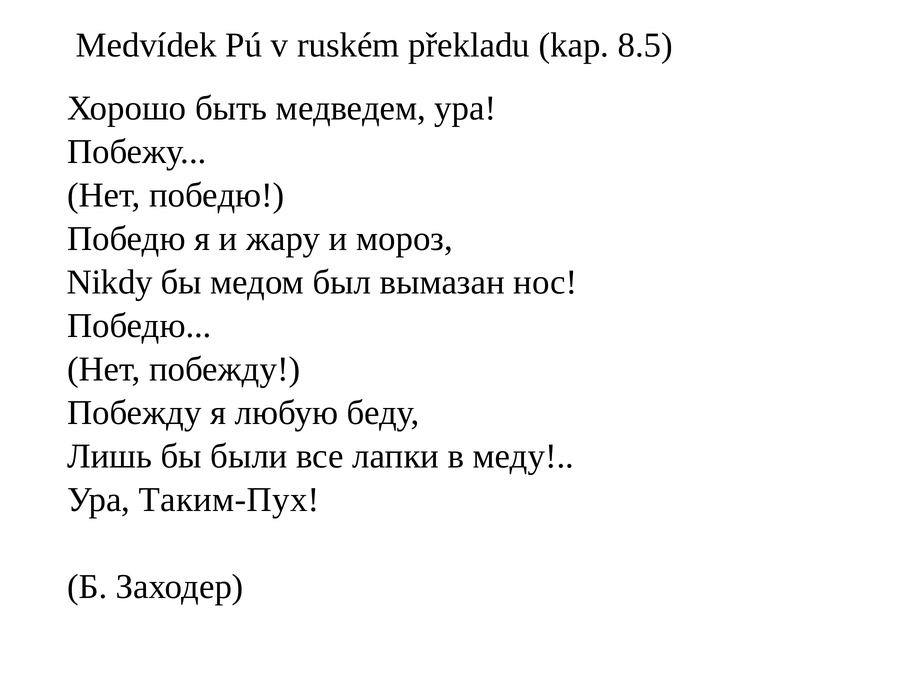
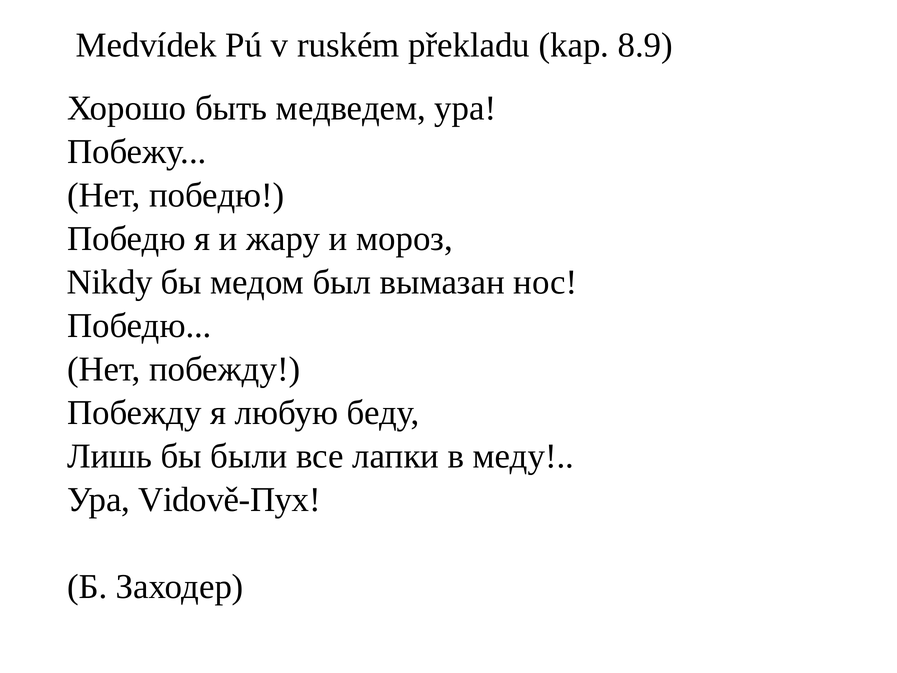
8.5: 8.5 -> 8.9
Таким-Пух: Таким-Пух -> Vidově-Пух
